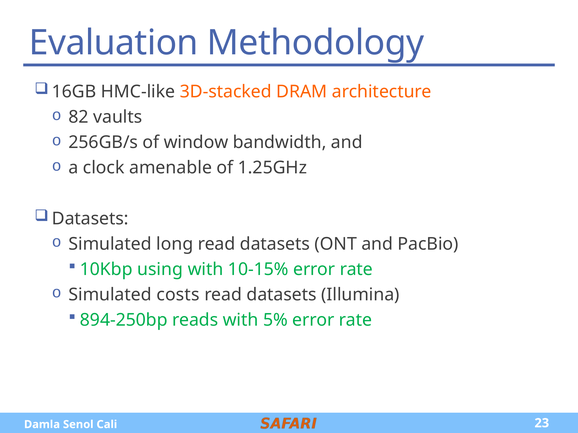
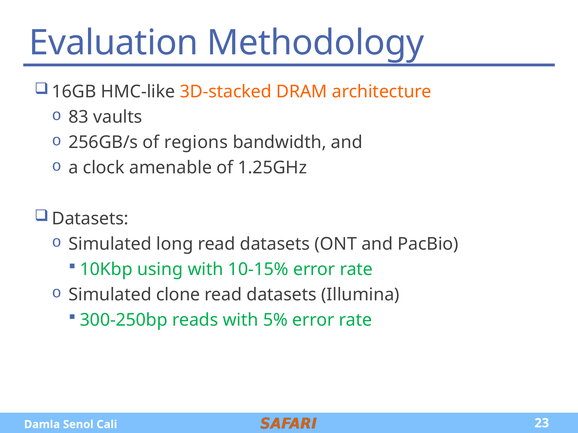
82: 82 -> 83
window: window -> regions
costs: costs -> clone
894-250bp: 894-250bp -> 300-250bp
